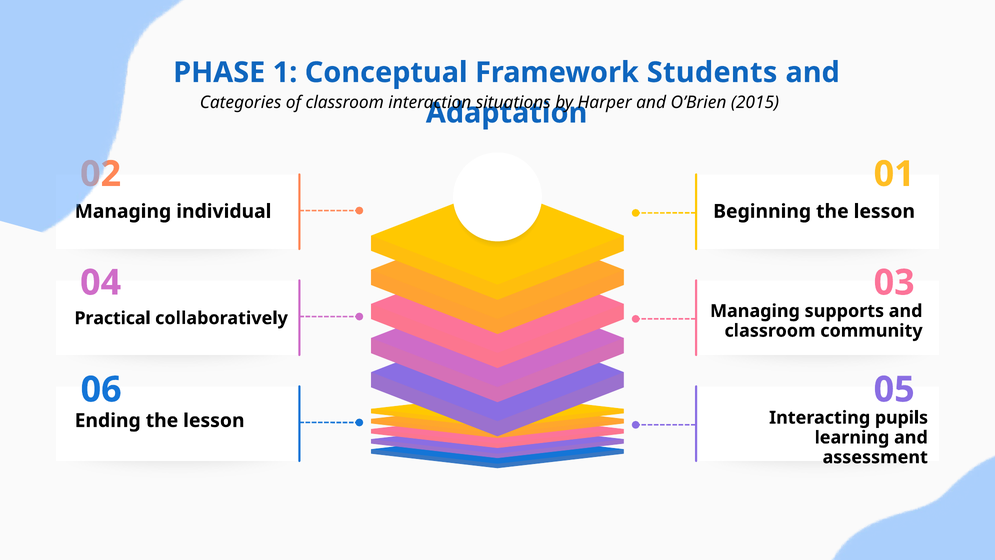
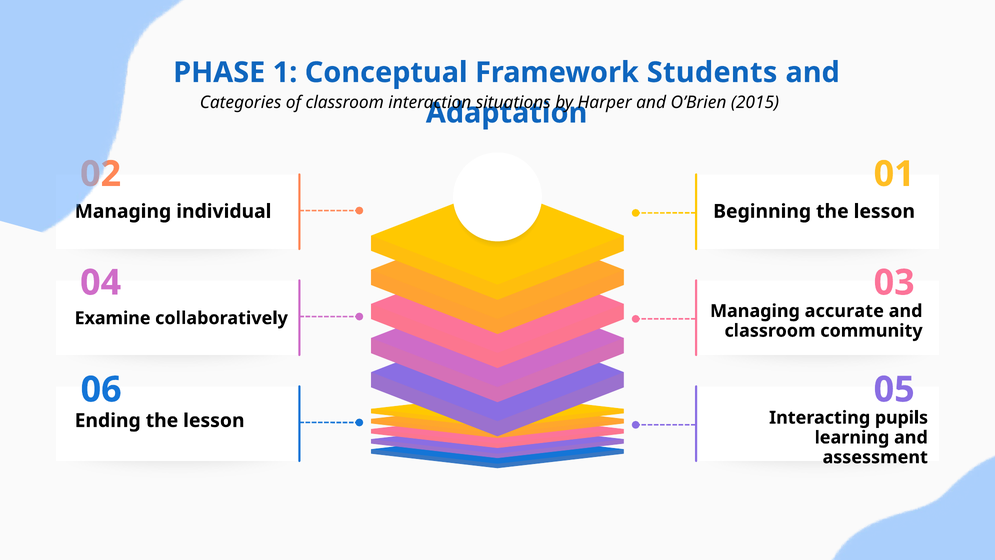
supports: supports -> accurate
Practical: Practical -> Examine
